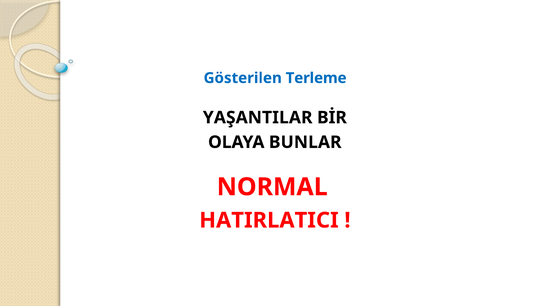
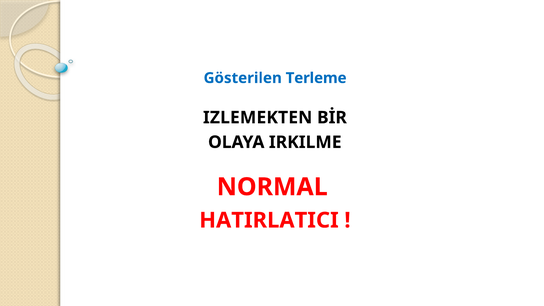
YAŞANTILAR: YAŞANTILAR -> IZLEMEKTEN
BUNLAR: BUNLAR -> IRKILME
